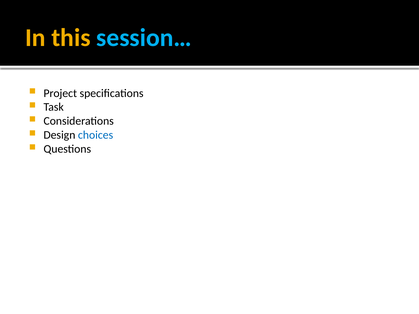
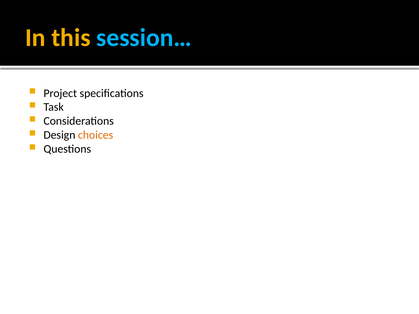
choices colour: blue -> orange
